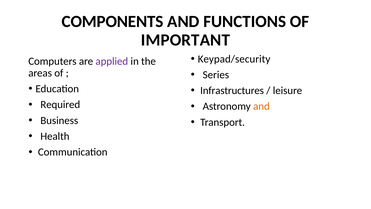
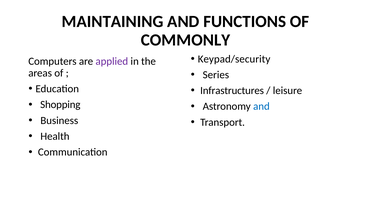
COMPONENTS: COMPONENTS -> MAINTAINING
IMPORTANT: IMPORTANT -> COMMONLY
Required: Required -> Shopping
and at (261, 106) colour: orange -> blue
